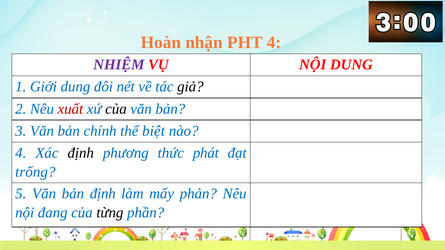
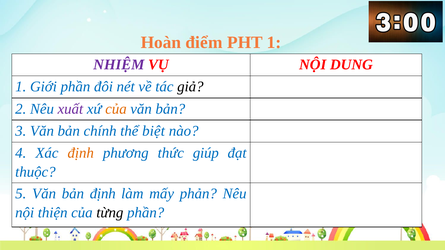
nhận: nhận -> điểm
PHT 4: 4 -> 1
Giới dung: dung -> phần
xuất colour: red -> purple
của at (116, 109) colour: black -> orange
định at (81, 153) colour: black -> orange
phát: phát -> giúp
trống: trống -> thuộc
đang: đang -> thiện
